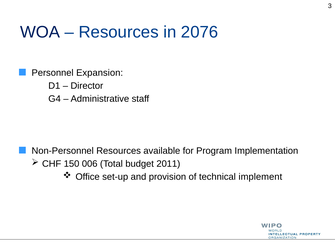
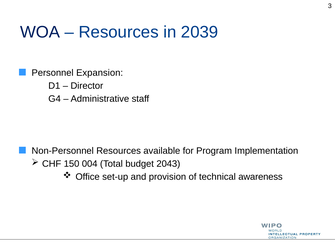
2076: 2076 -> 2039
006: 006 -> 004
2011: 2011 -> 2043
implement: implement -> awareness
